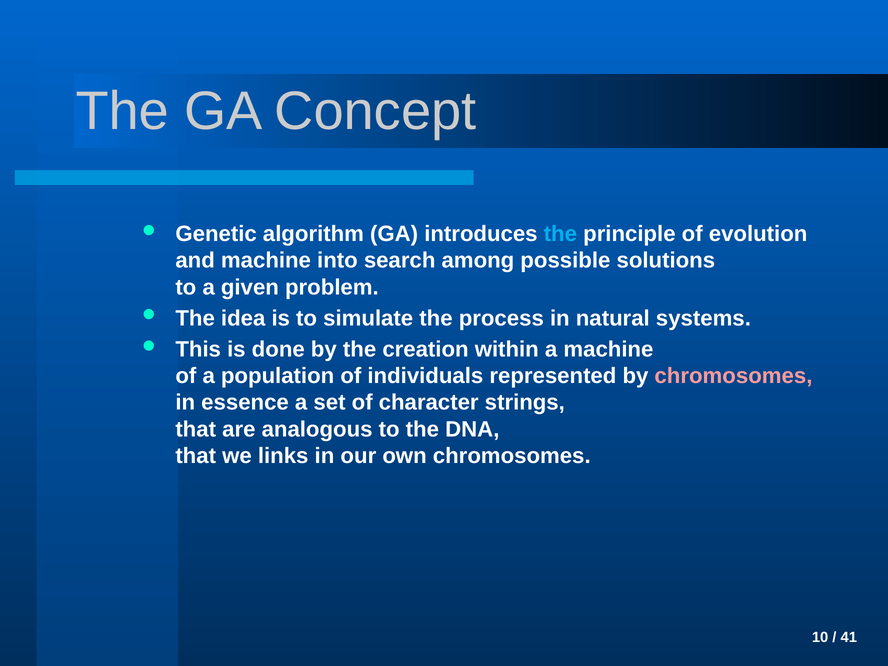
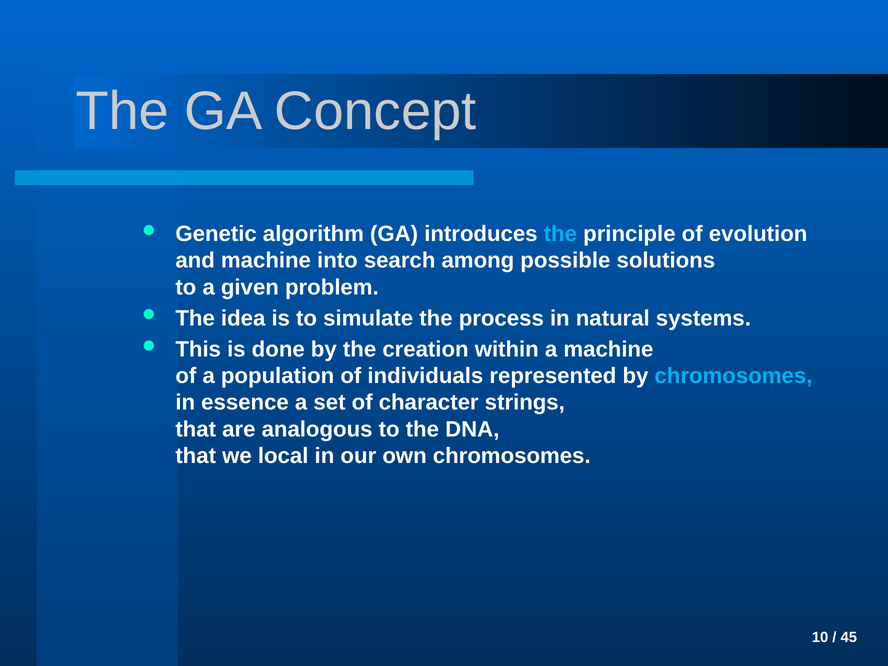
chromosomes at (733, 376) colour: pink -> light blue
links: links -> local
41: 41 -> 45
